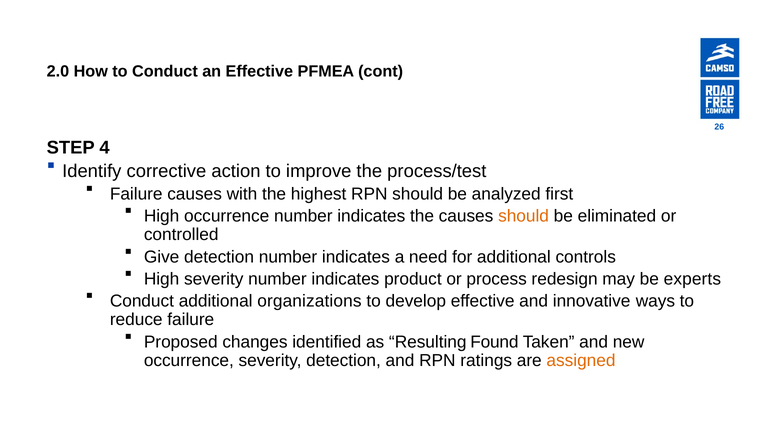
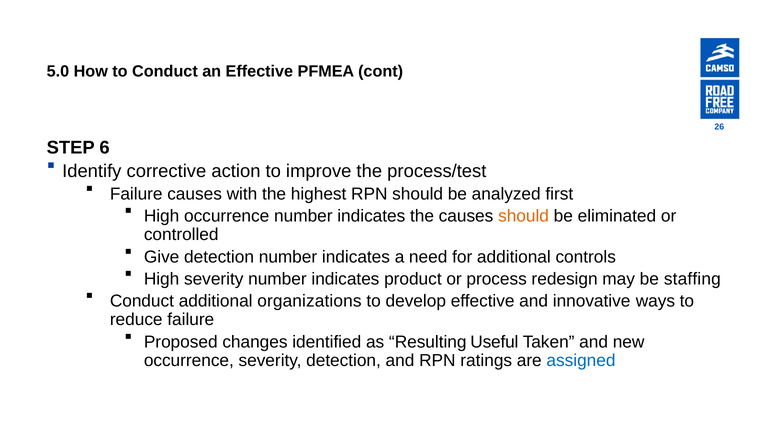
2.0: 2.0 -> 5.0
4: 4 -> 6
experts: experts -> staffing
Found: Found -> Useful
assigned colour: orange -> blue
